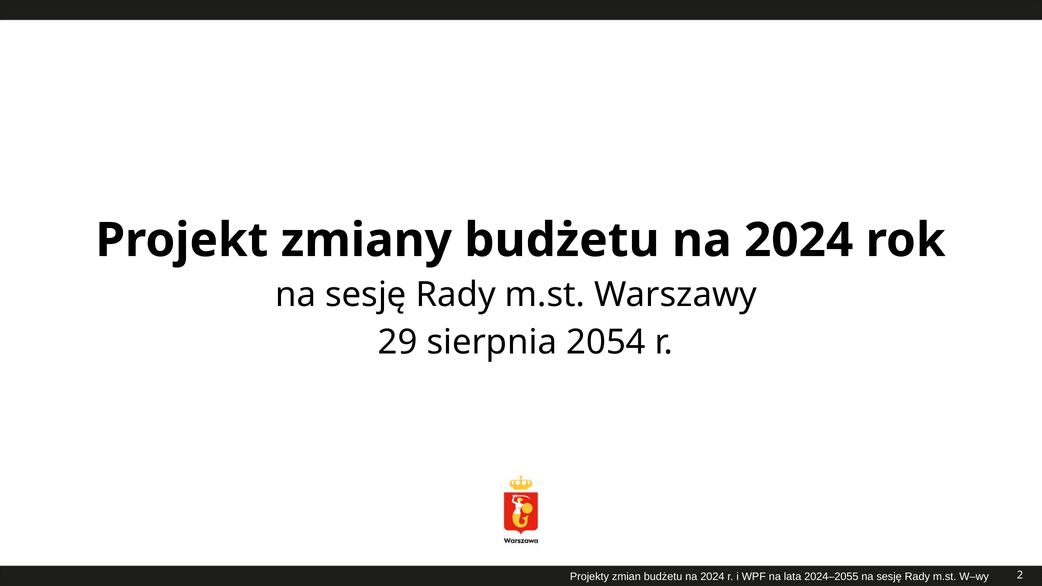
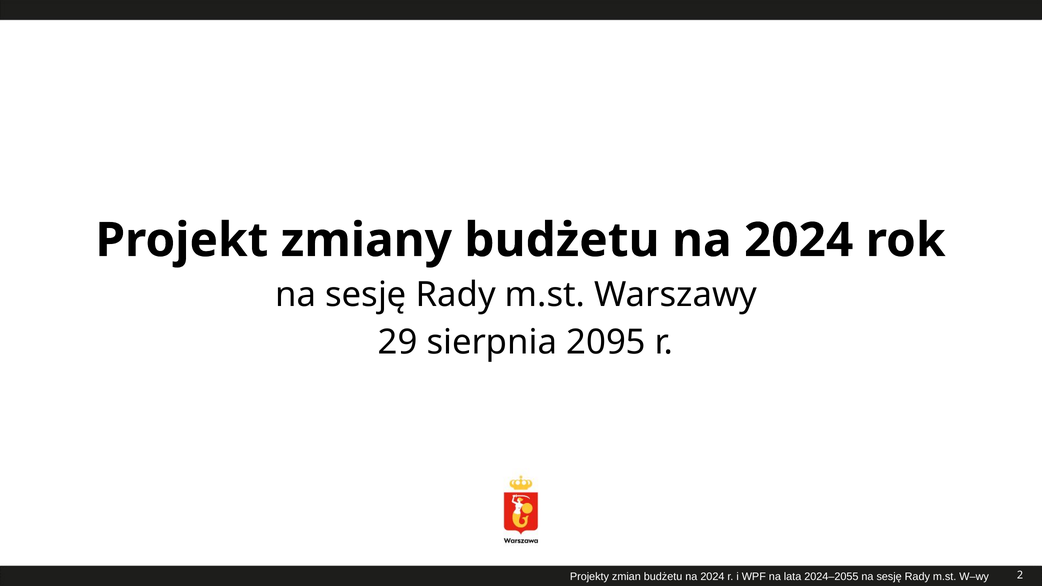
2054: 2054 -> 2095
